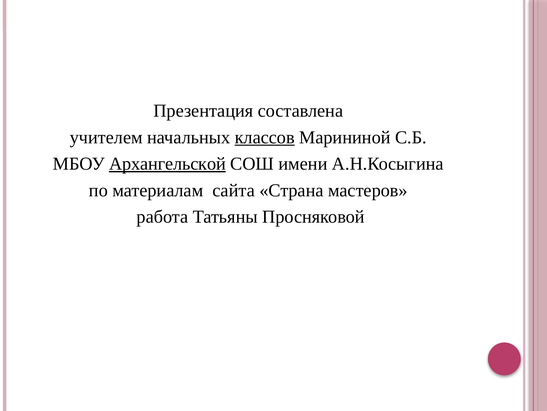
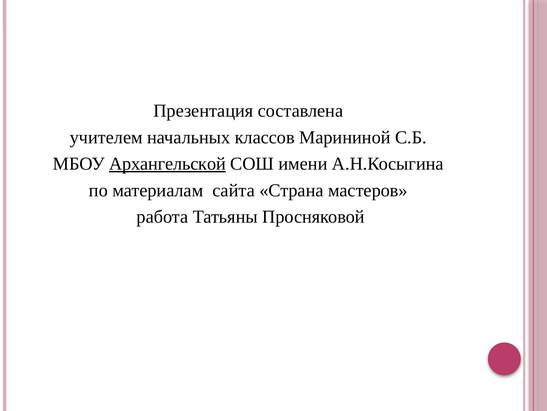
классов underline: present -> none
